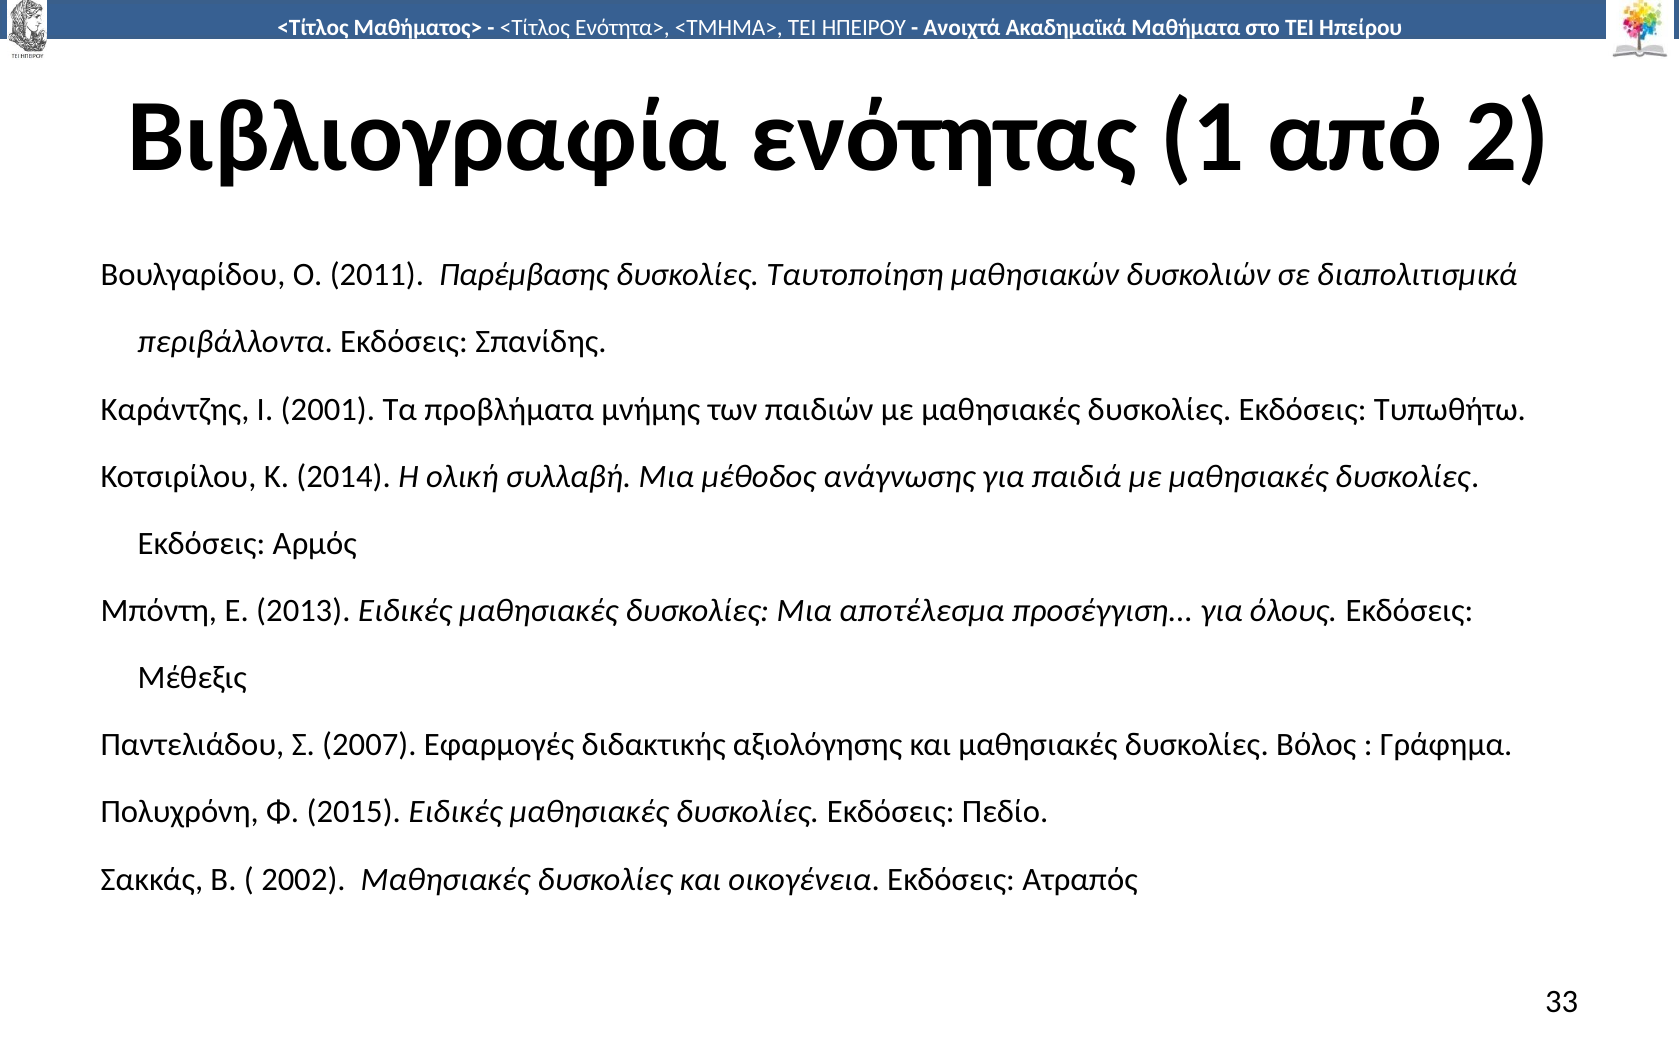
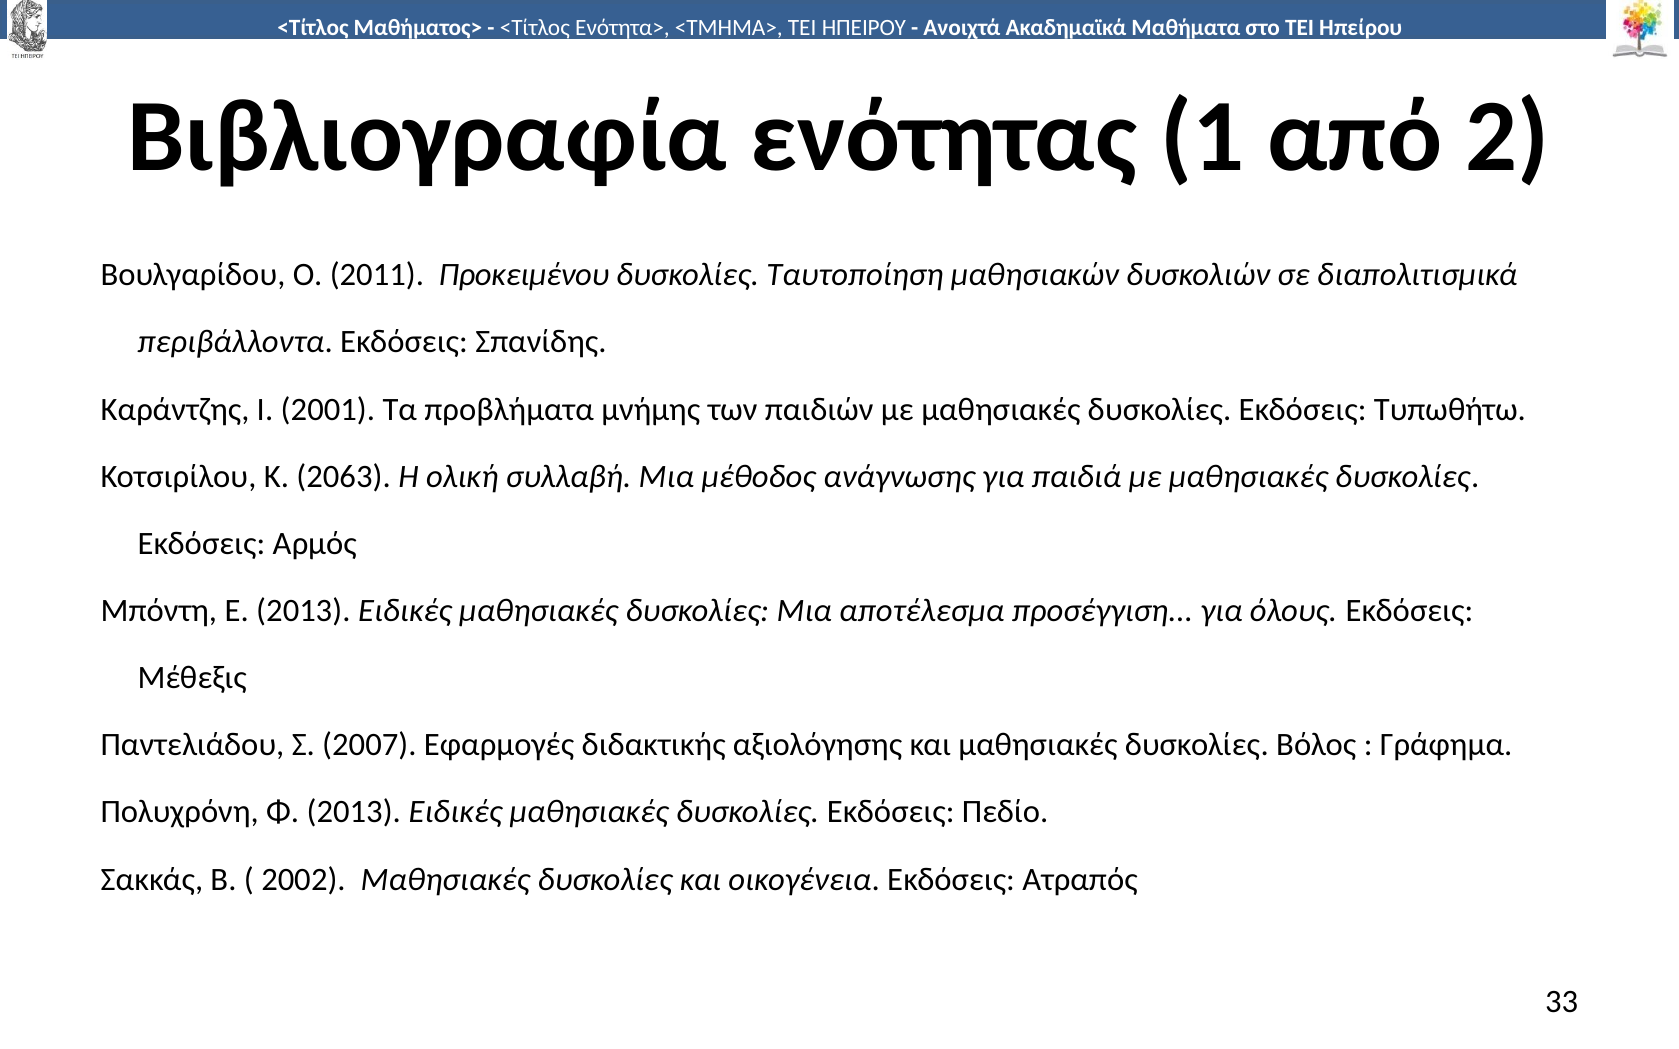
Παρέμβασης: Παρέμβασης -> Προκειμένου
2014: 2014 -> 2063
Φ 2015: 2015 -> 2013
